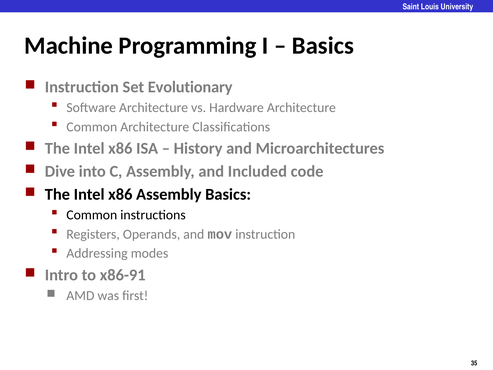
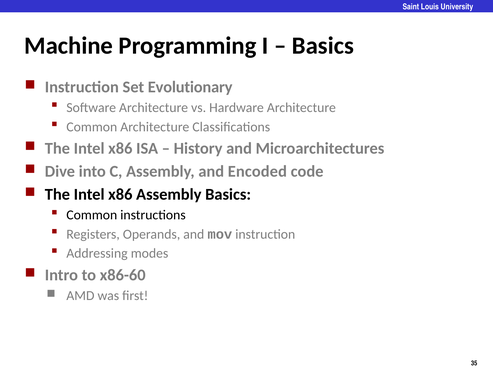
Included: Included -> Encoded
x86-91: x86-91 -> x86-60
